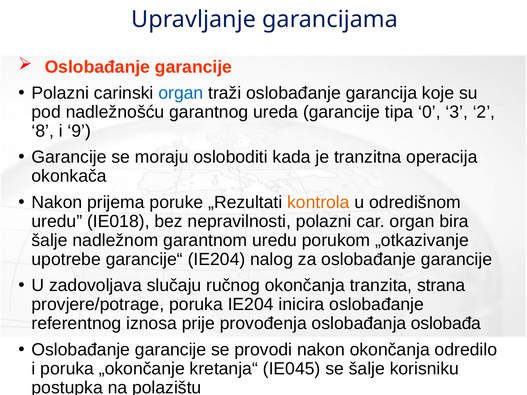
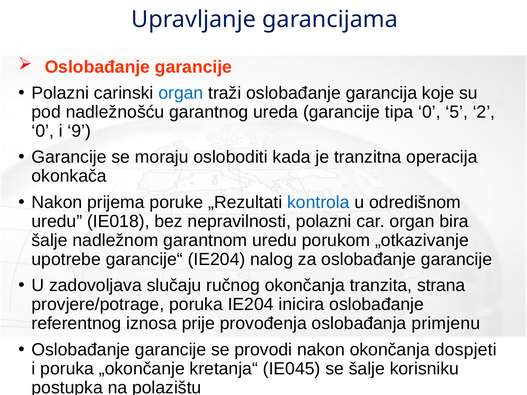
3: 3 -> 5
8 at (43, 131): 8 -> 0
kontrola colour: orange -> blue
oslobađa: oslobađa -> primjenu
odredilo: odredilo -> dospjeti
